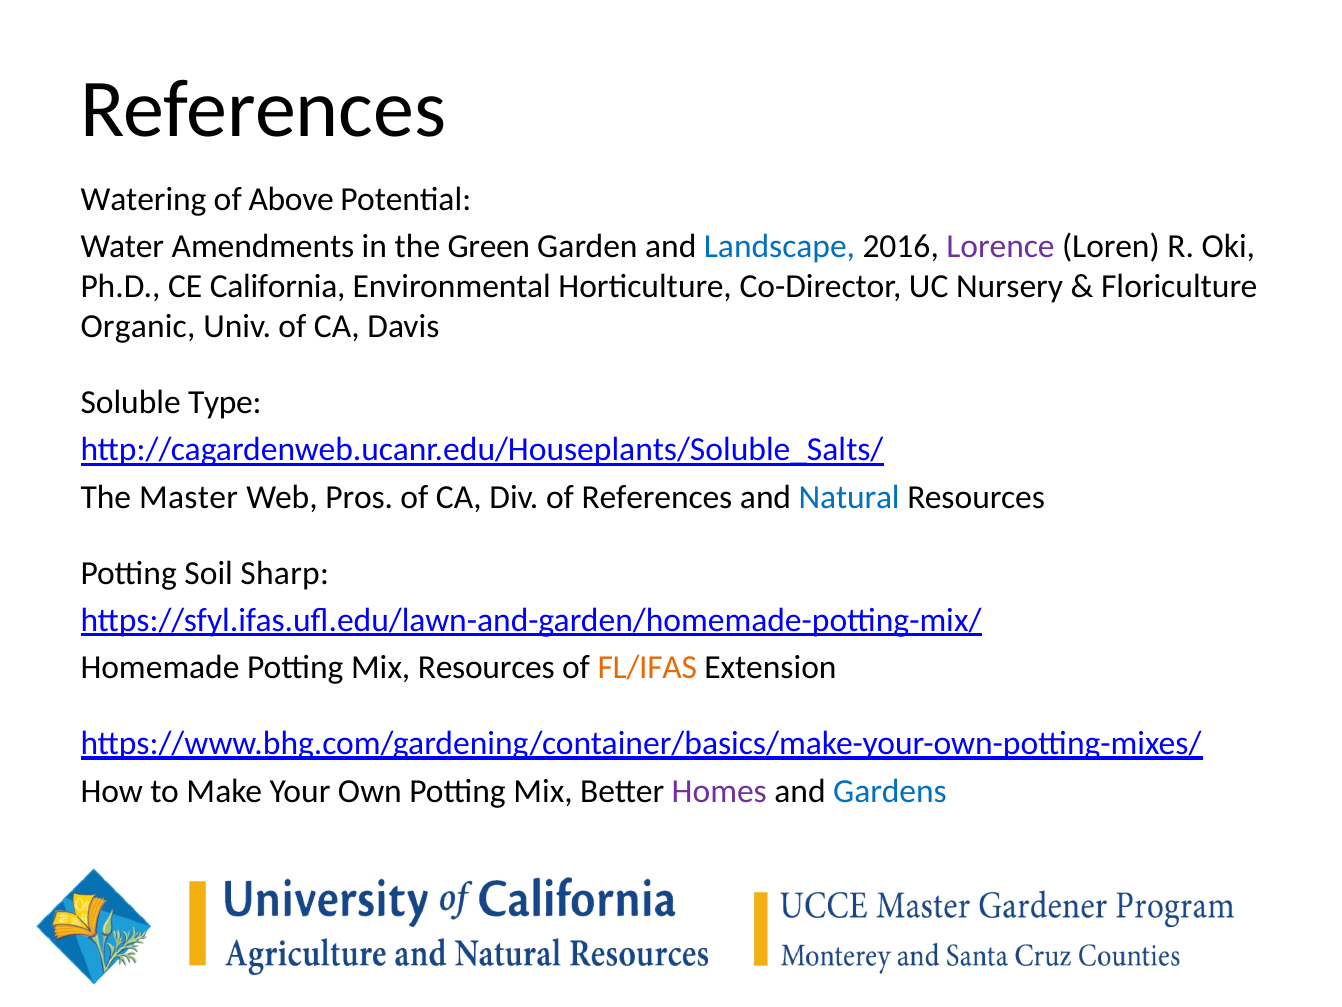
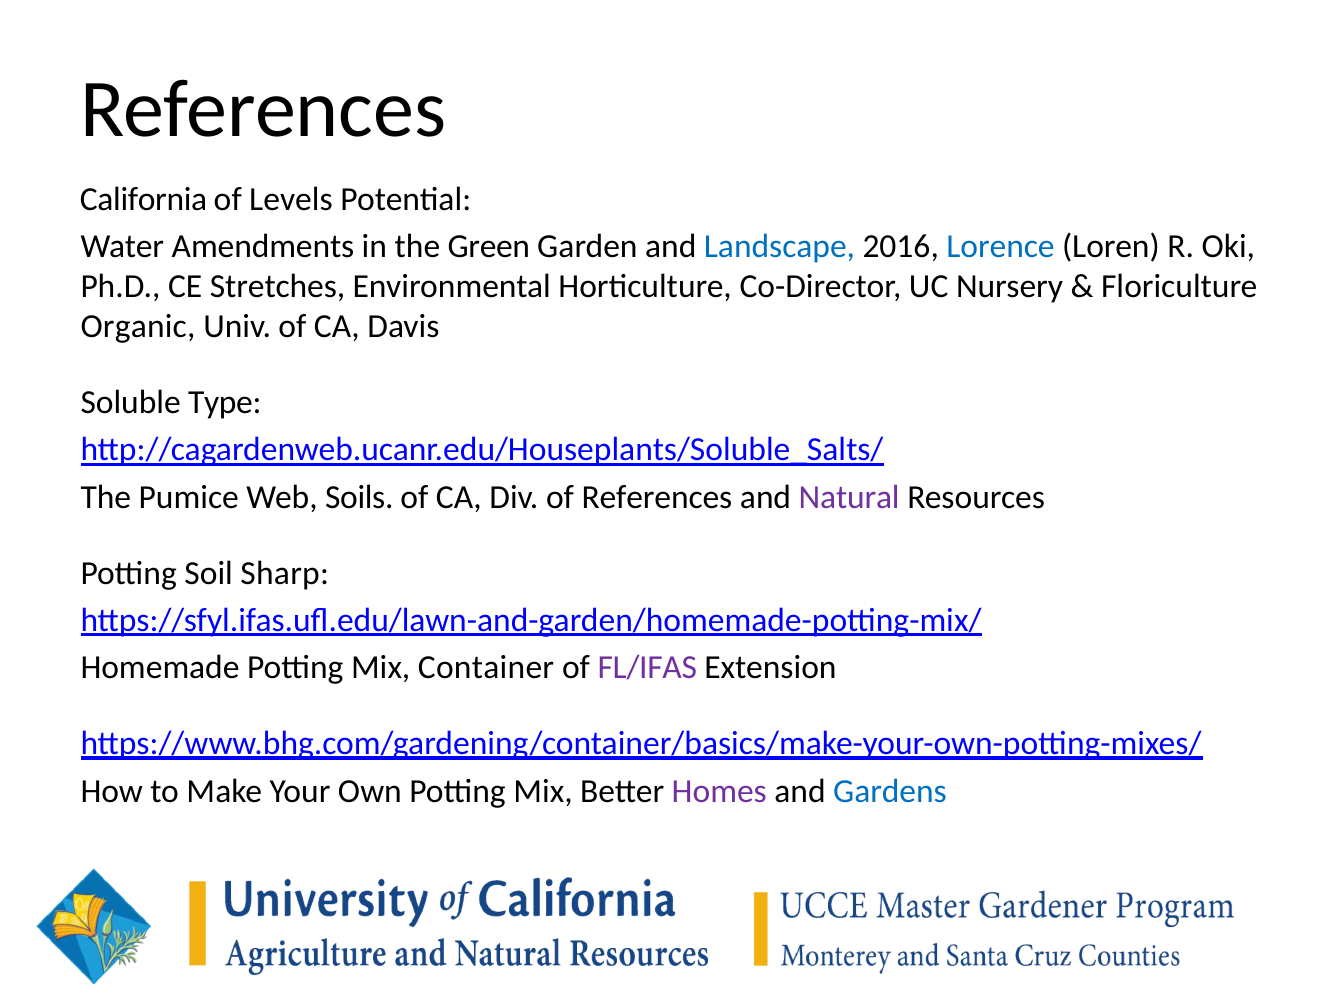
Watering: Watering -> California
Above: Above -> Levels
Lorence colour: purple -> blue
California: California -> Stretches
Master: Master -> Pumice
Pros: Pros -> Soils
Natural colour: blue -> purple
Mix Resources: Resources -> Container
FL/IFAS colour: orange -> purple
